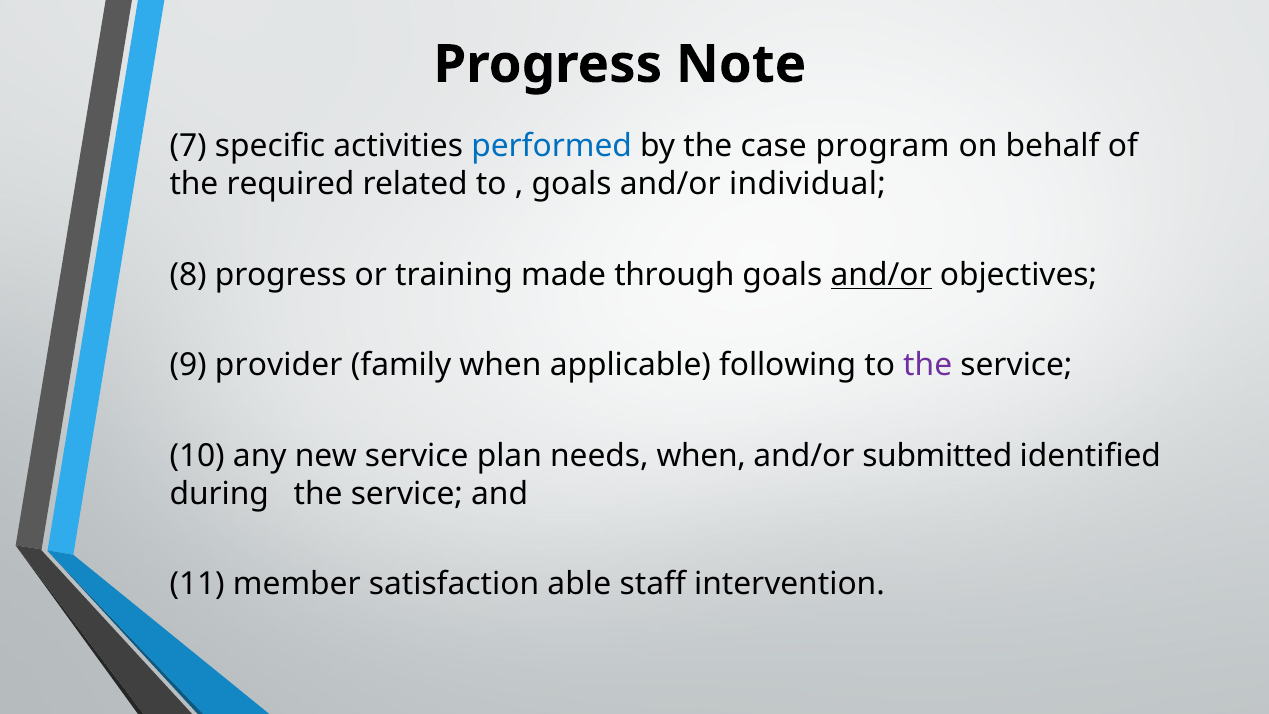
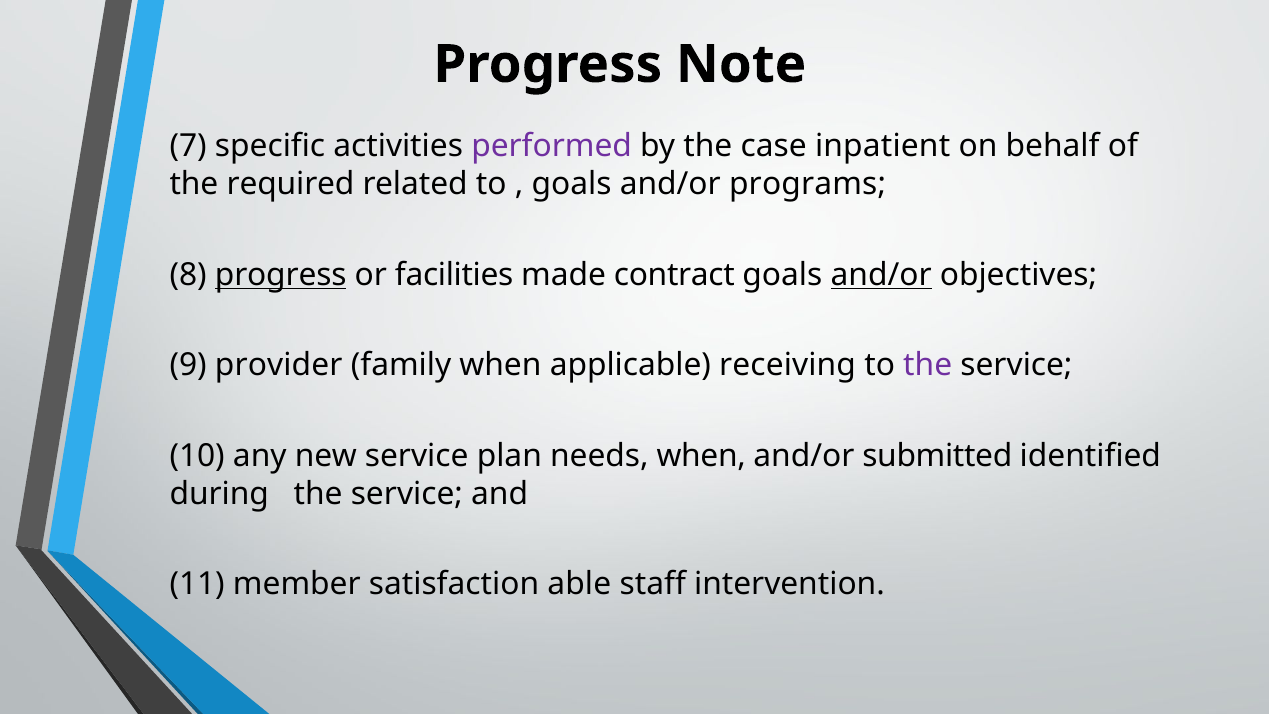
performed colour: blue -> purple
program: program -> inpatient
individual: individual -> programs
progress at (281, 275) underline: none -> present
training: training -> facilities
through: through -> contract
following: following -> receiving
